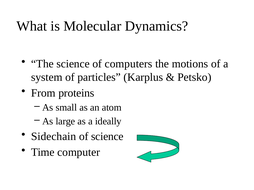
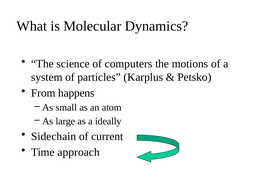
proteins: proteins -> happens
of science: science -> current
computer: computer -> approach
